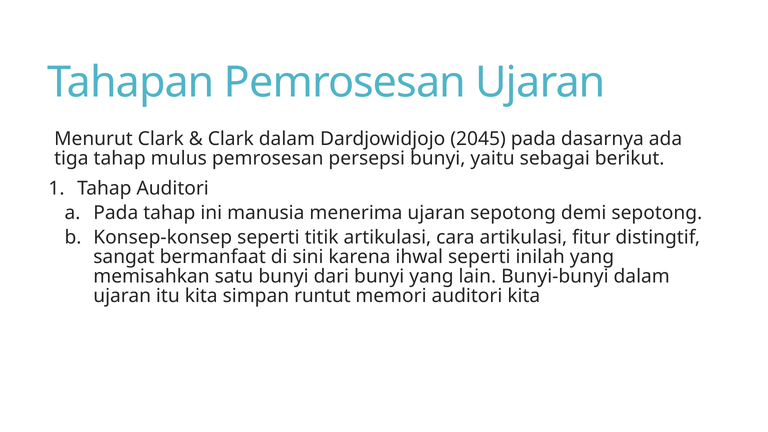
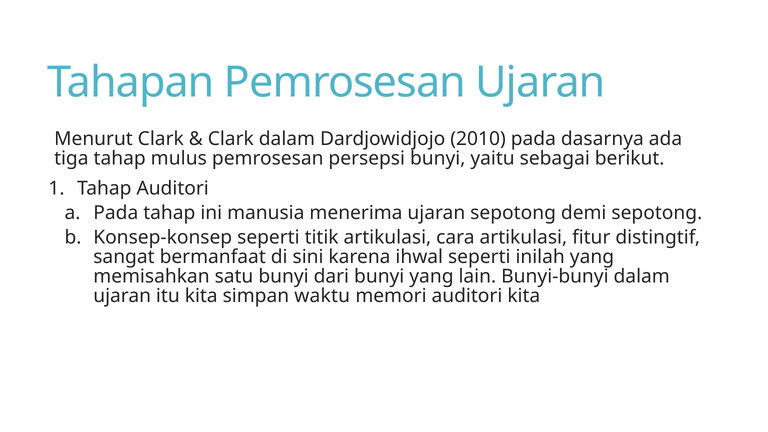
2045: 2045 -> 2010
runtut: runtut -> waktu
